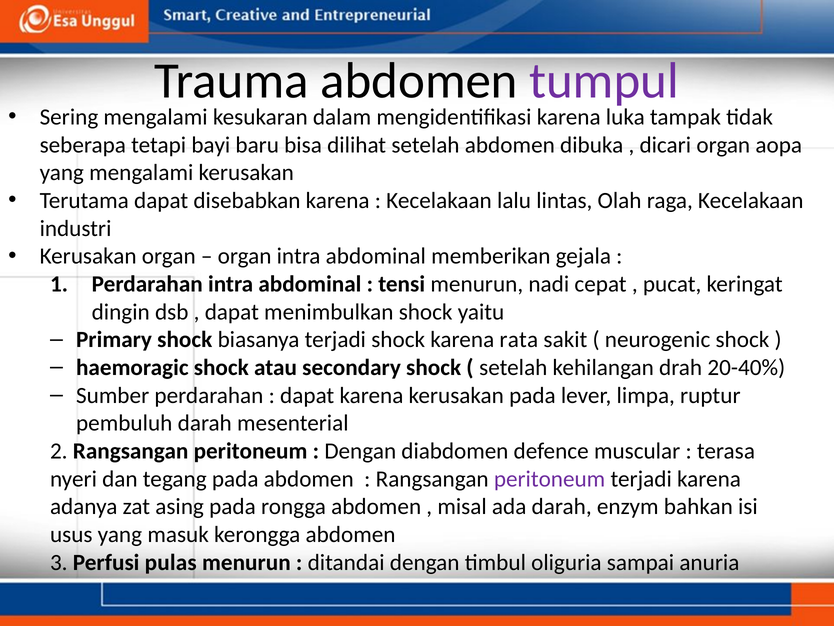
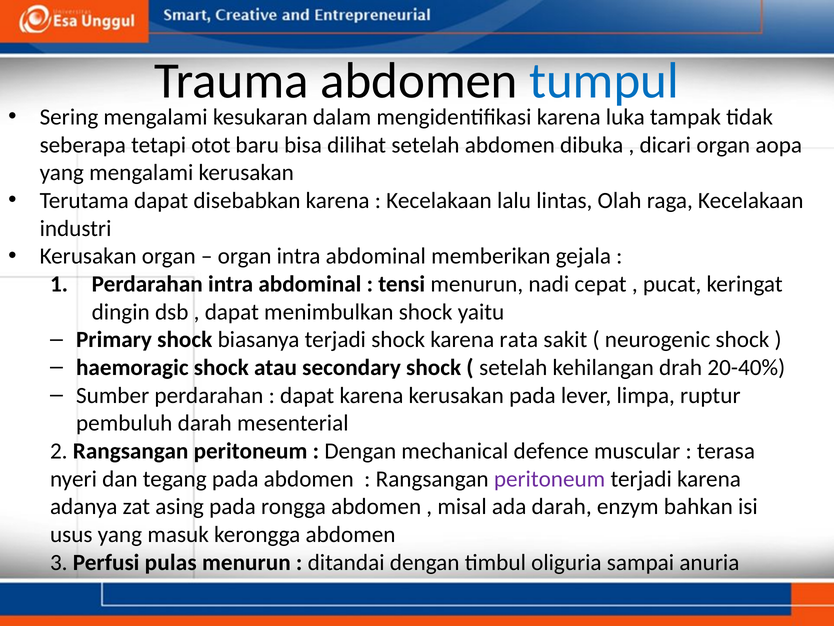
tumpul colour: purple -> blue
bayi: bayi -> otot
diabdomen: diabdomen -> mechanical
